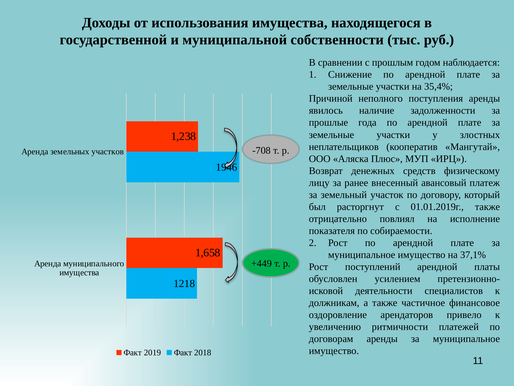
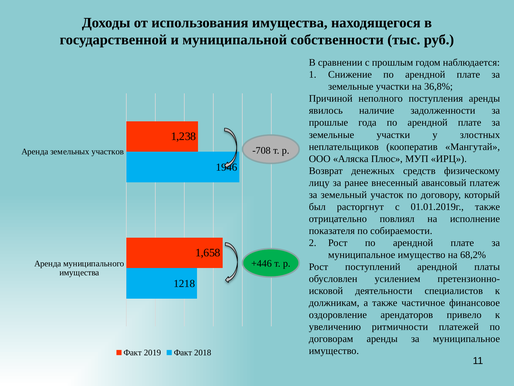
35,4%: 35,4% -> 36,8%
37,1%: 37,1% -> 68,2%
+449: +449 -> +446
